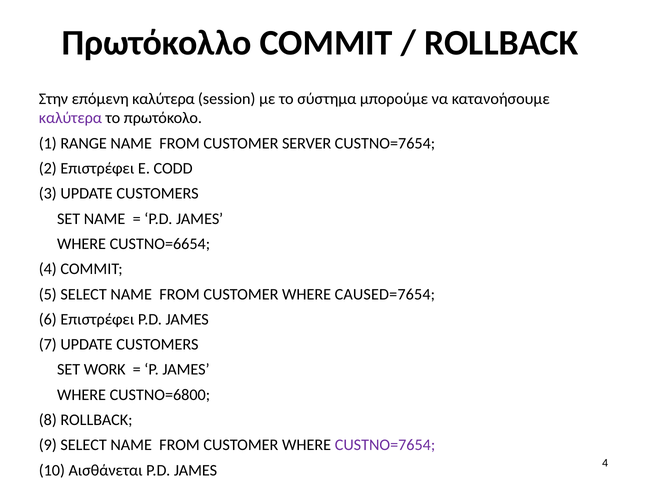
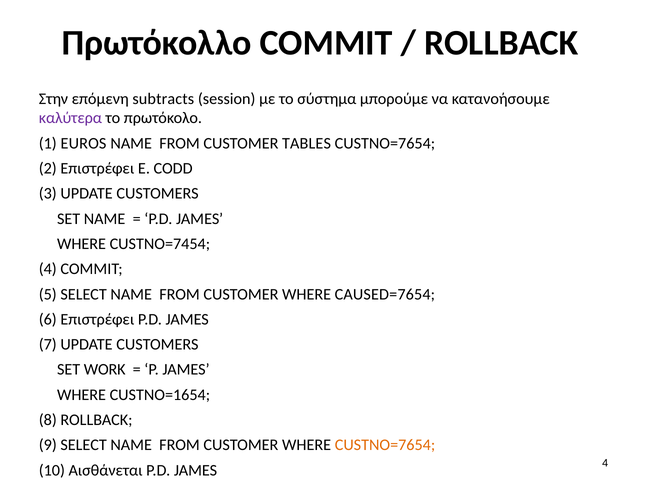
επόμενη καλύτερα: καλύτερα -> subtracts
RANGE: RANGE -> EUROS
SERVER: SERVER -> TABLES
CUSTNO=6654: CUSTNO=6654 -> CUSTNO=7454
CUSTNO=6800: CUSTNO=6800 -> CUSTNO=1654
CUSTNO=7654 at (385, 445) colour: purple -> orange
